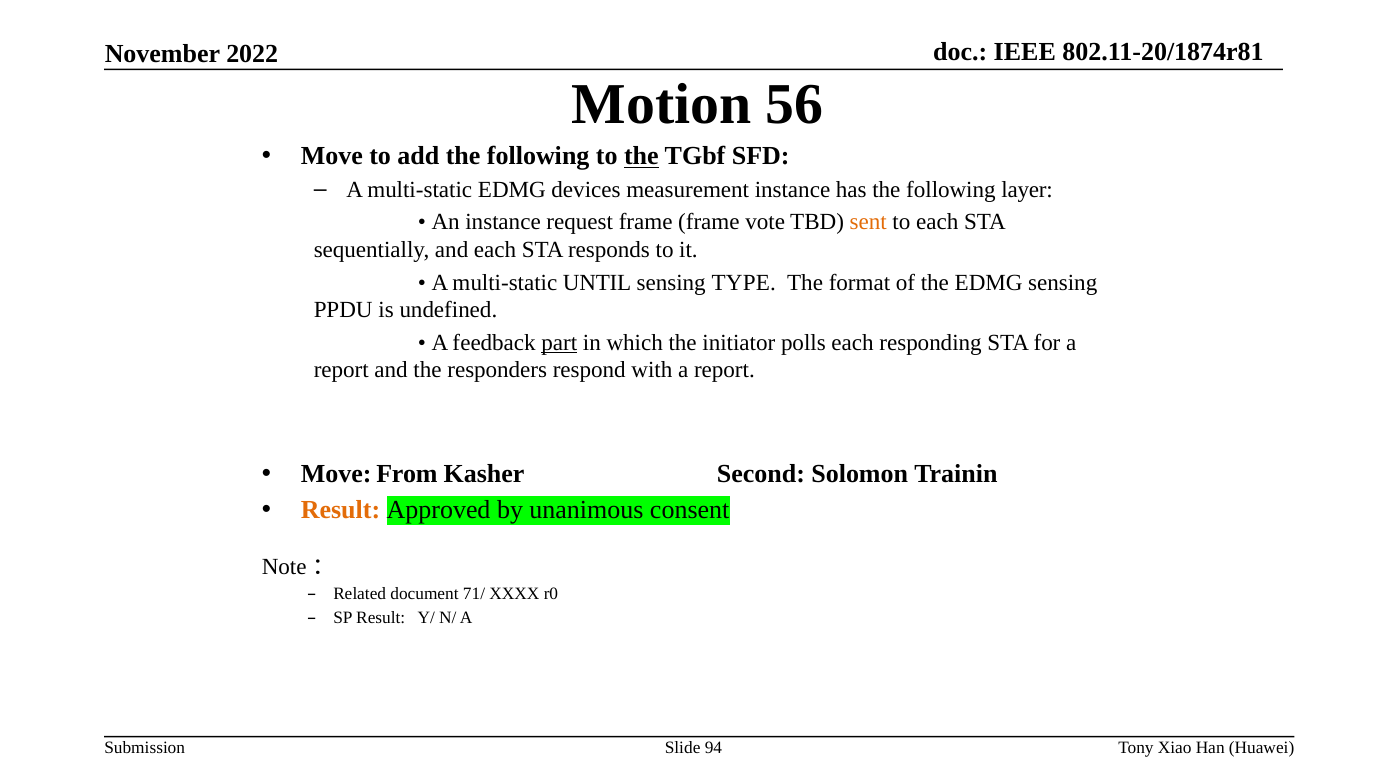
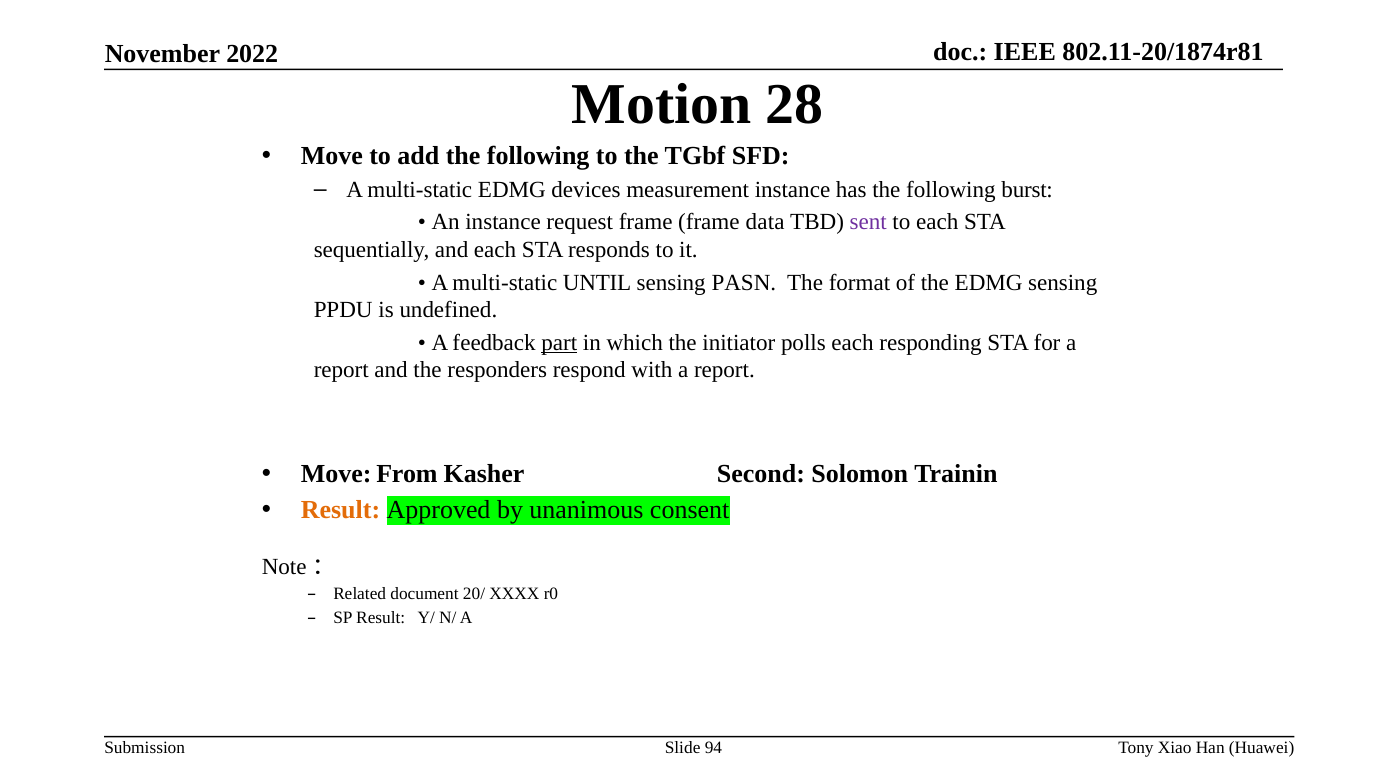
56: 56 -> 28
the at (641, 156) underline: present -> none
layer: layer -> burst
vote: vote -> data
sent colour: orange -> purple
TYPE: TYPE -> PASN
71/: 71/ -> 20/
